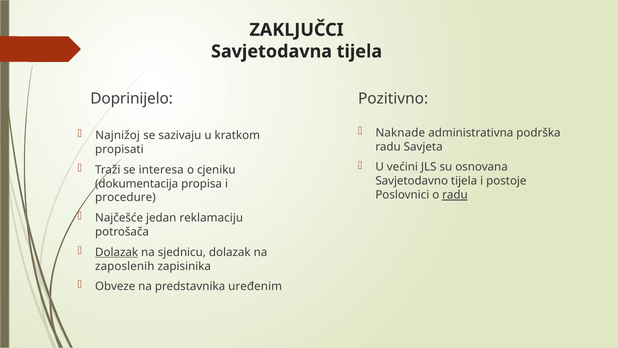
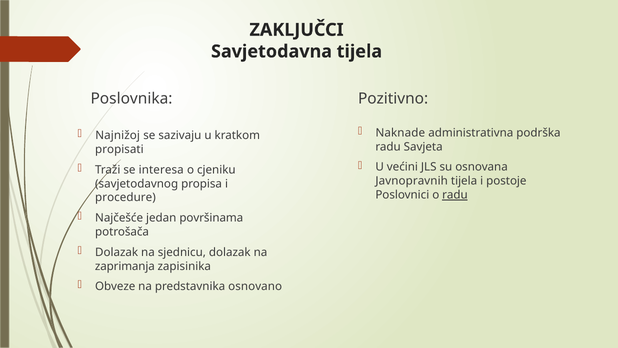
Doprinijelo: Doprinijelo -> Poslovnika
Savjetodavno: Savjetodavno -> Javnopravnih
dokumentacija: dokumentacija -> savjetodavnog
reklamaciju: reklamaciju -> površinama
Dolazak at (117, 252) underline: present -> none
zaposlenih: zaposlenih -> zaprimanja
uređenim: uređenim -> osnovano
